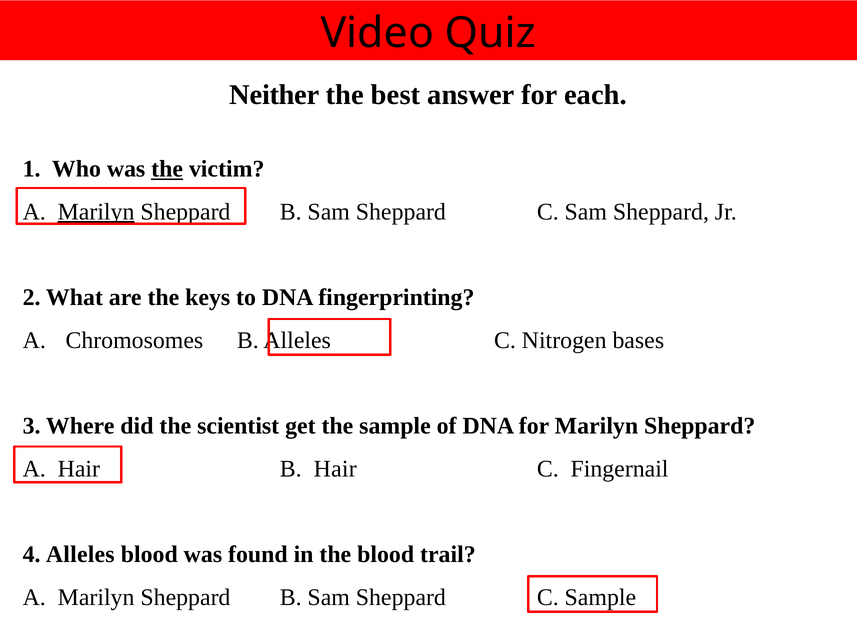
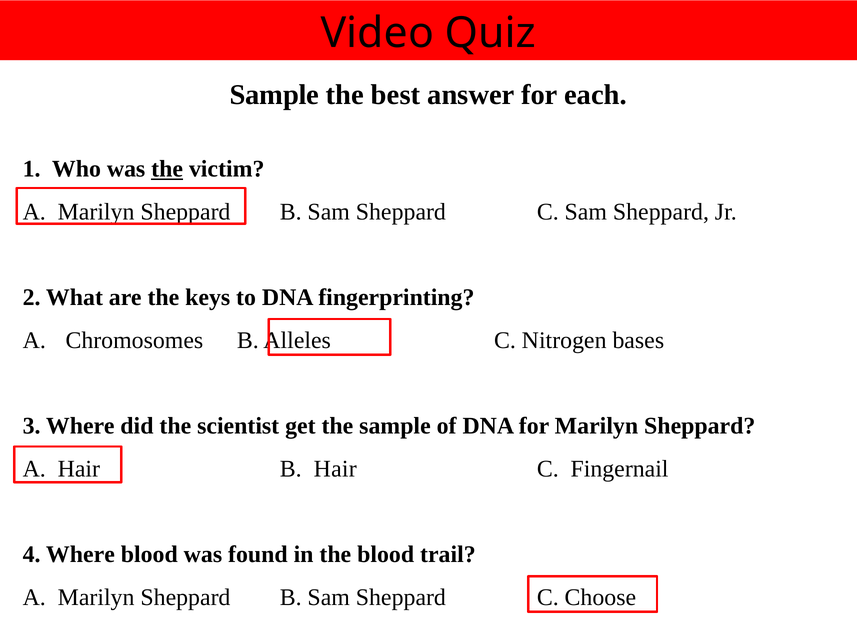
Neither at (274, 95): Neither -> Sample
Marilyn at (96, 212) underline: present -> none
4 Alleles: Alleles -> Where
C Sample: Sample -> Choose
